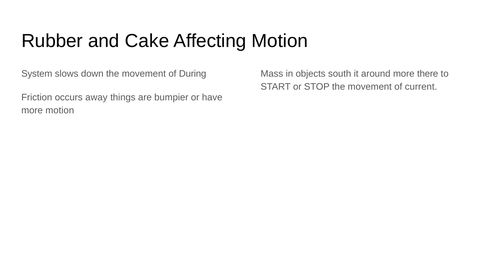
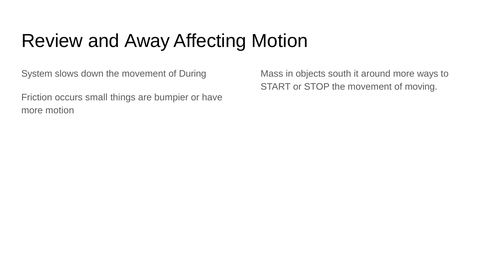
Rubber: Rubber -> Review
Cake: Cake -> Away
there: there -> ways
current: current -> moving
away: away -> small
